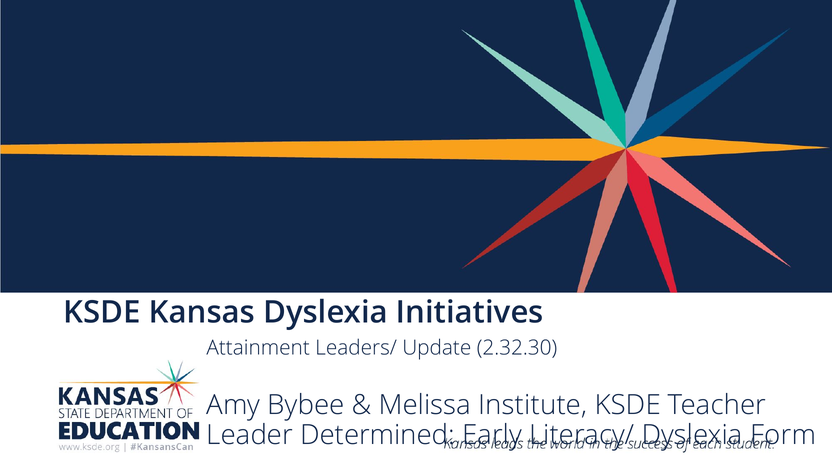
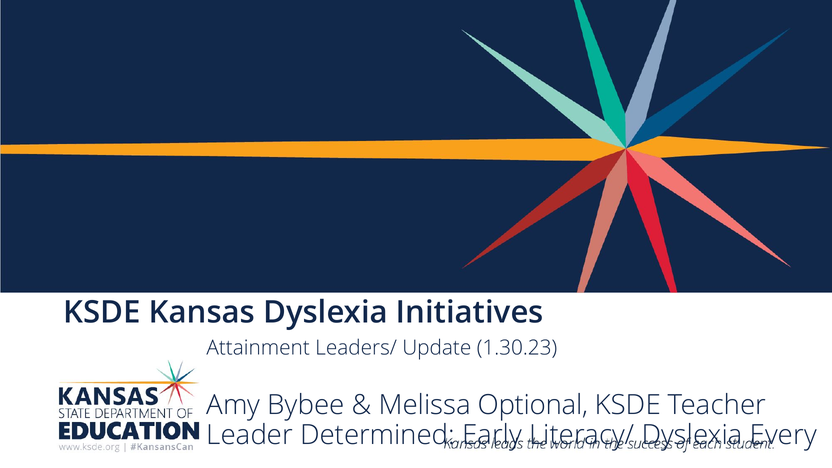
2.32.30: 2.32.30 -> 1.30.23
Institute: Institute -> Optional
Form: Form -> Every
